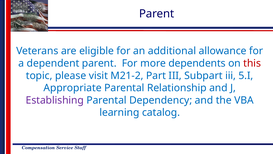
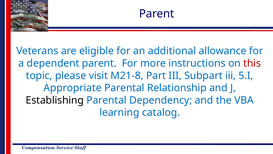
dependents: dependents -> instructions
M21-2: M21-2 -> M21-8
Establishing colour: purple -> black
